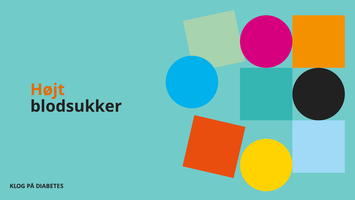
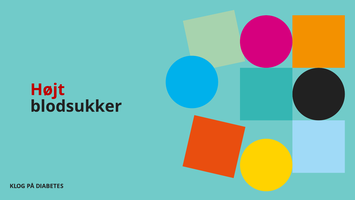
Højt colour: orange -> red
